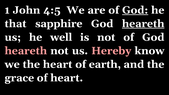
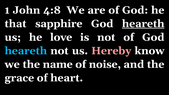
4:5: 4:5 -> 4:8
God at (135, 10) underline: present -> none
well: well -> love
heareth at (26, 51) colour: pink -> light blue
the heart: heart -> name
earth: earth -> noise
